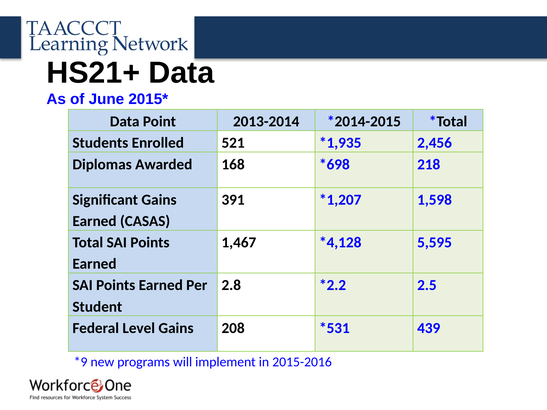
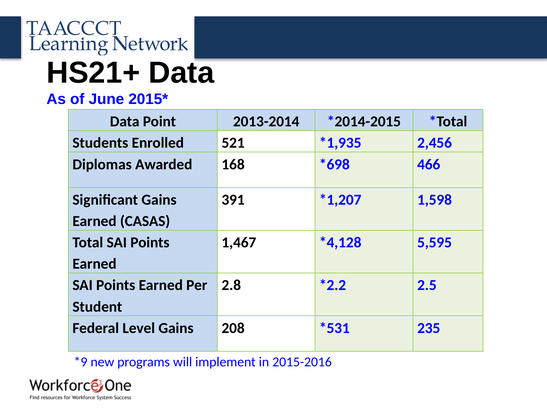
218: 218 -> 466
439: 439 -> 235
